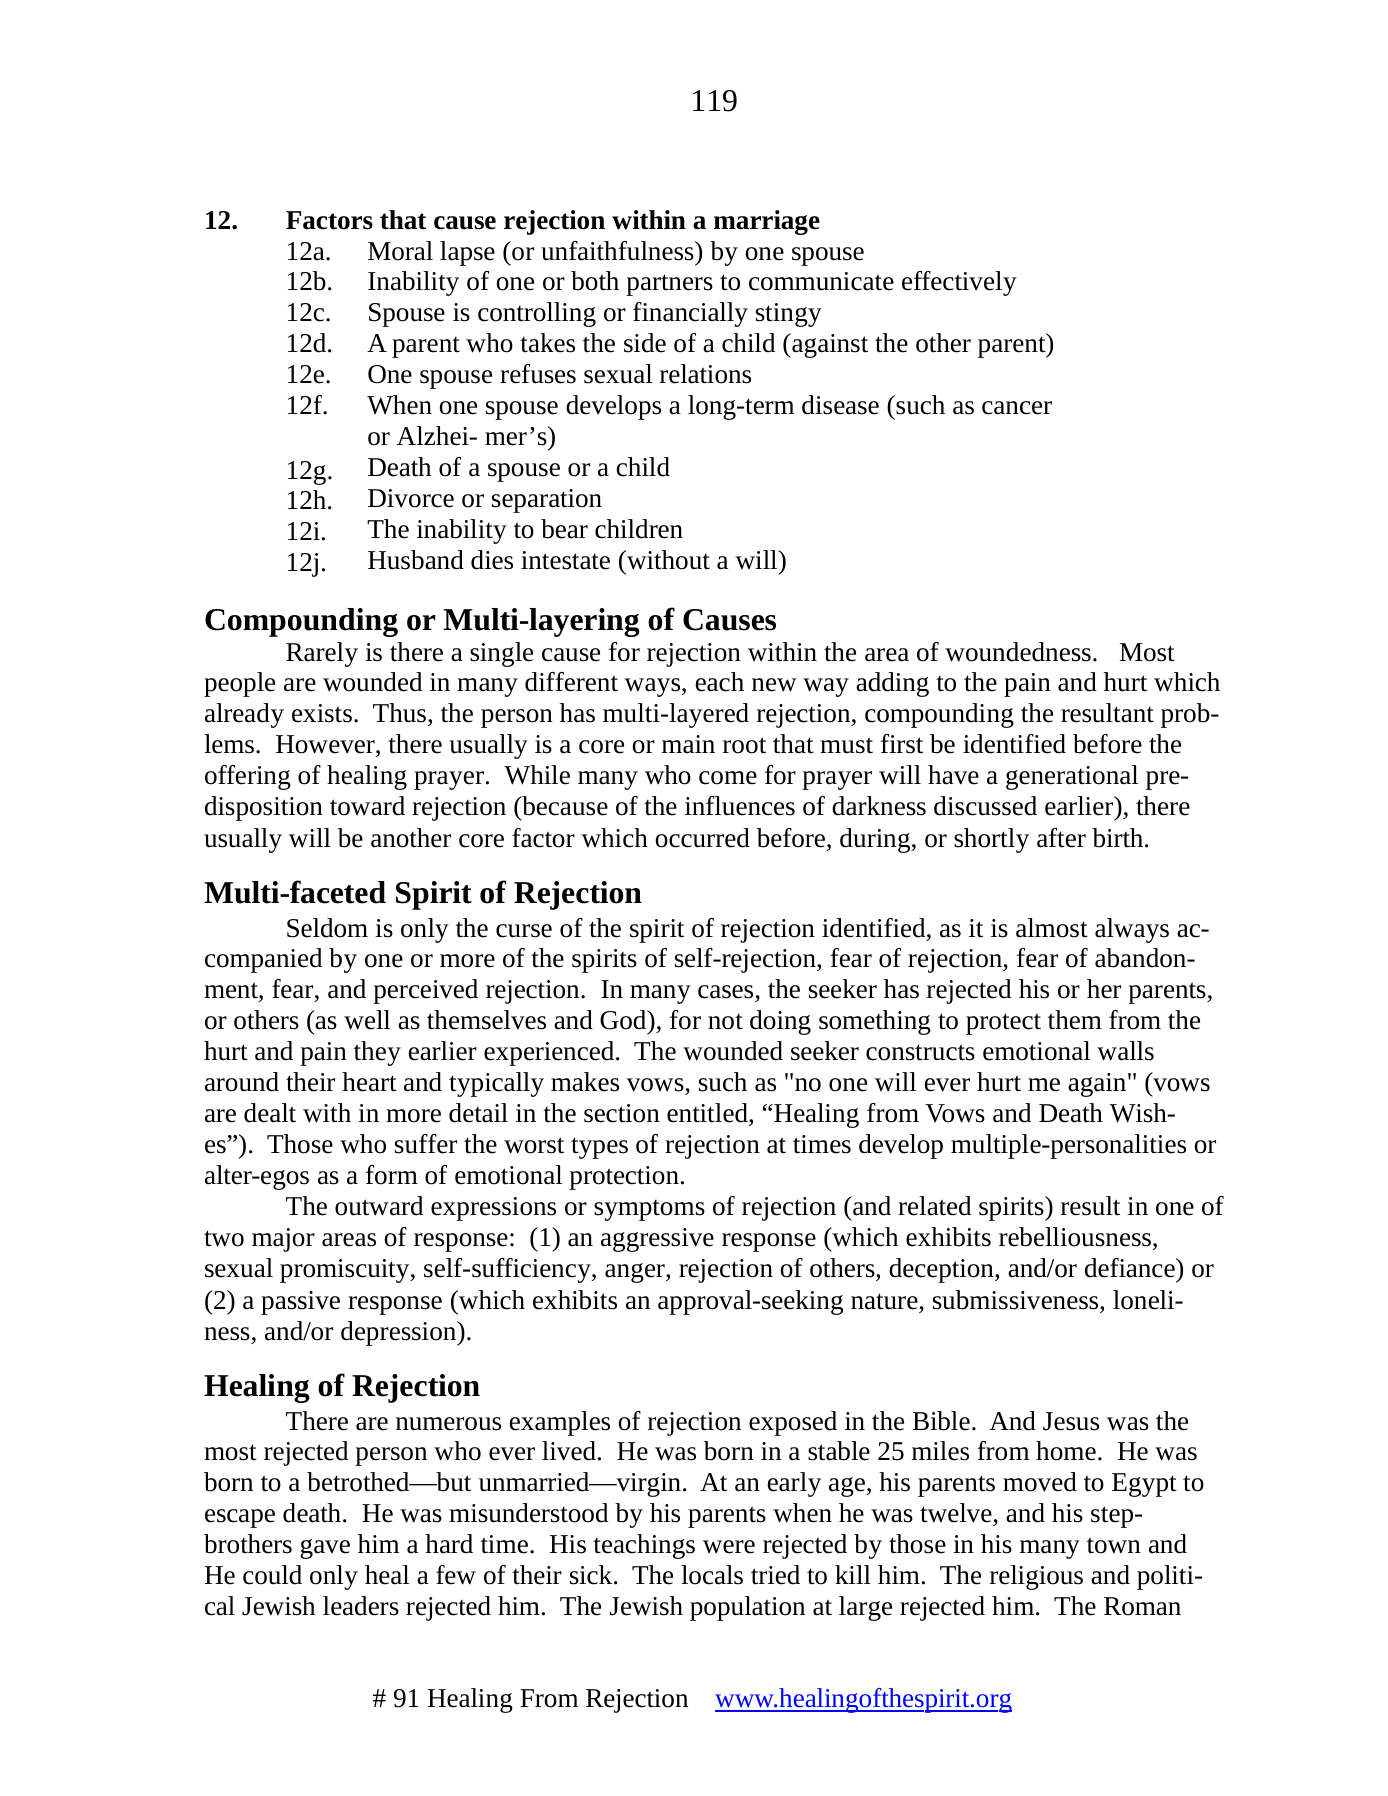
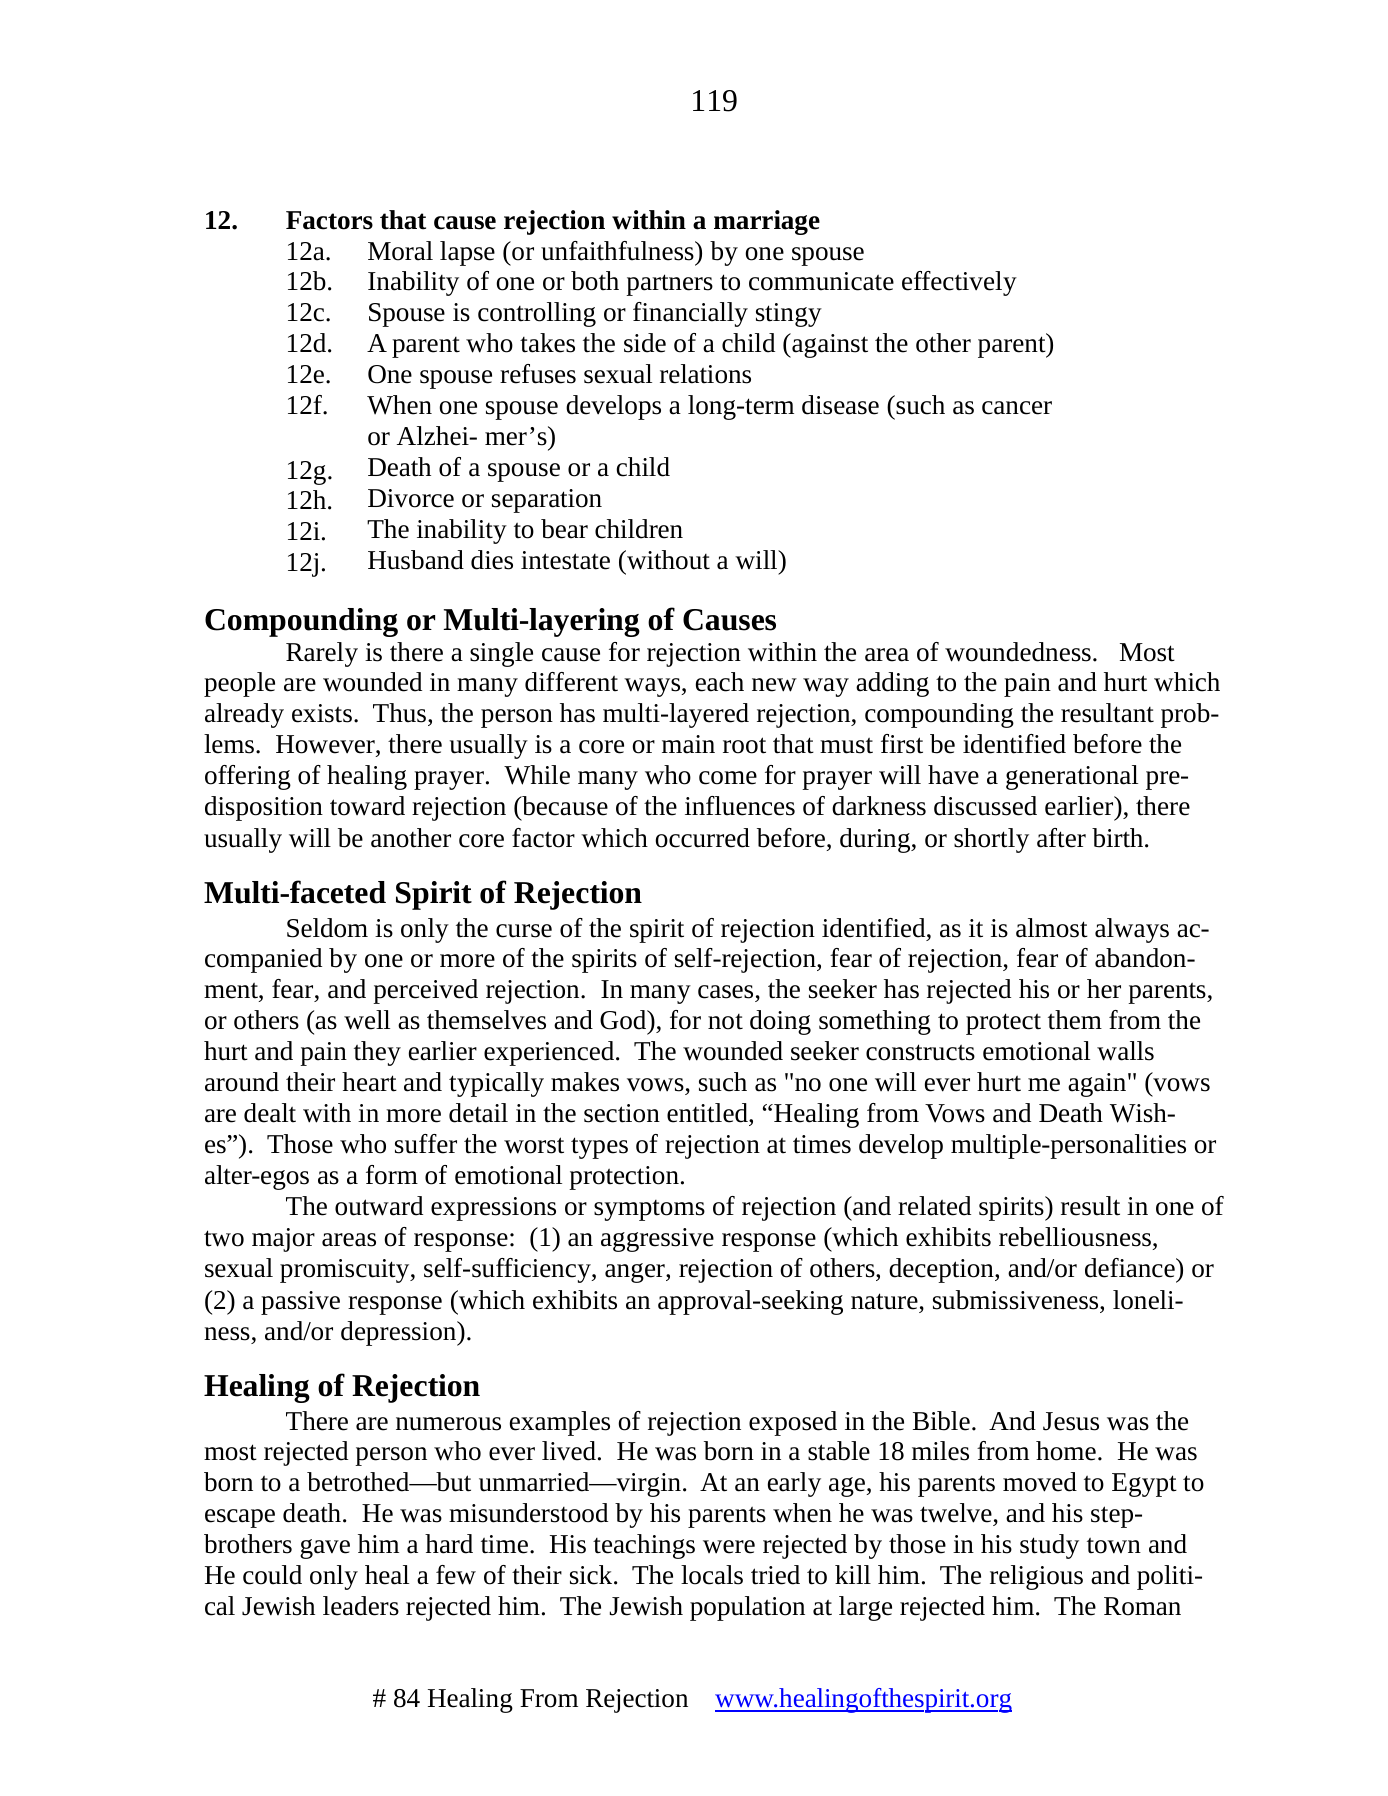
25: 25 -> 18
his many: many -> study
91: 91 -> 84
